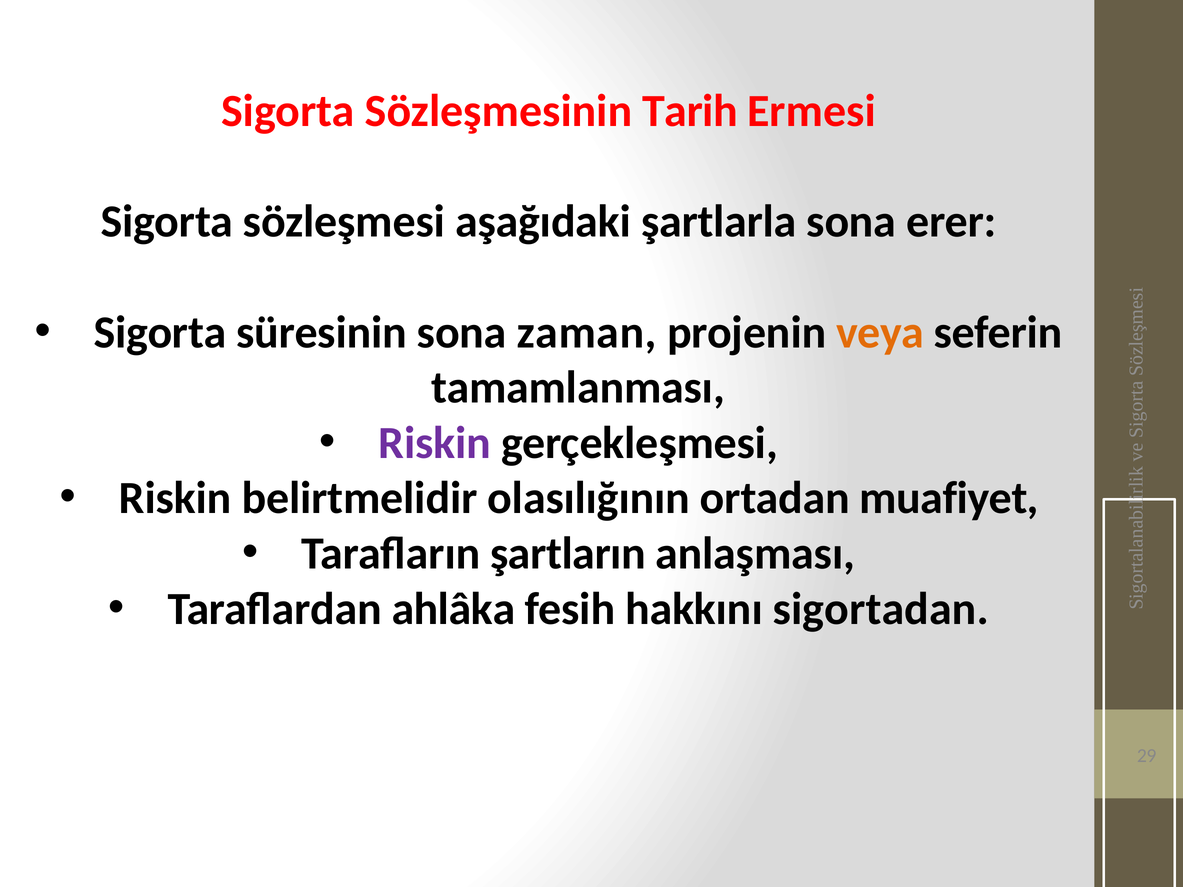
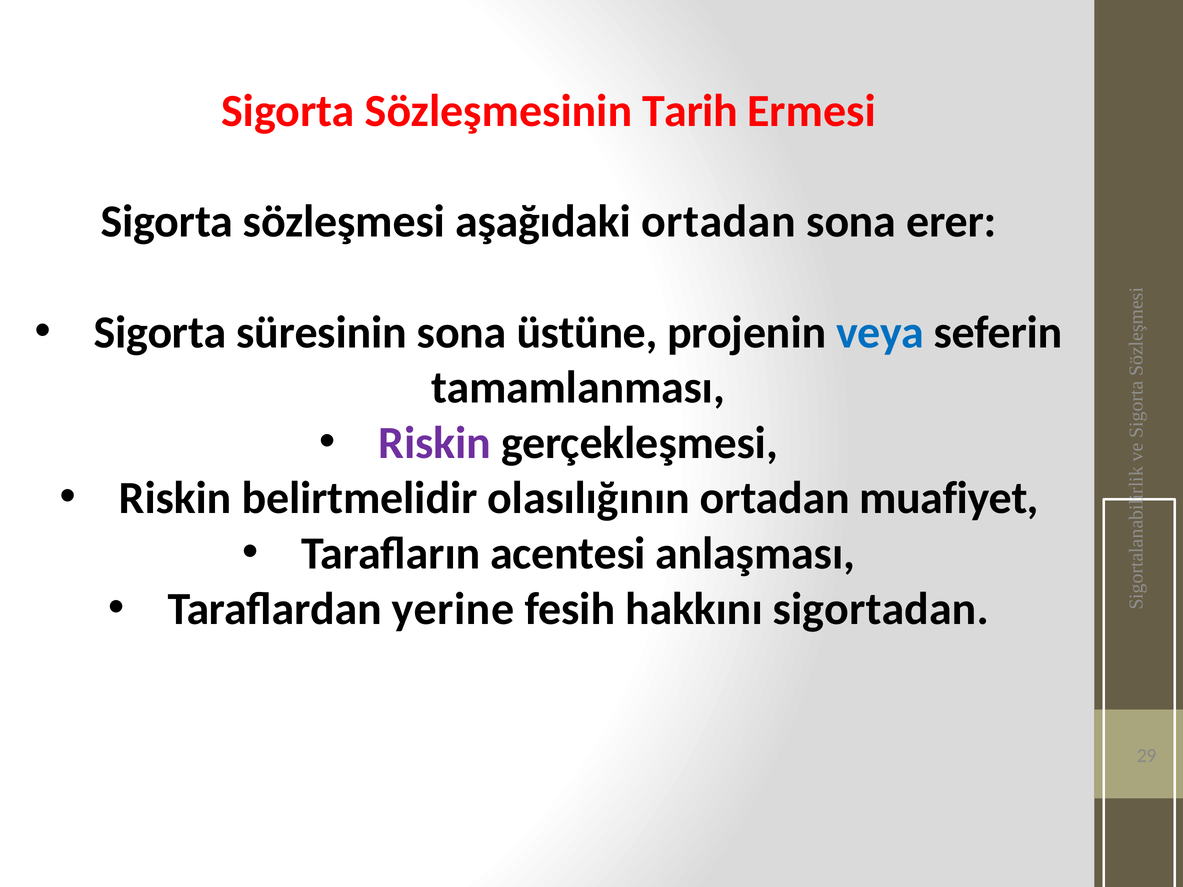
aşağıdaki şartlarla: şartlarla -> ortadan
zaman: zaman -> üstüne
veya colour: orange -> blue
şartların: şartların -> acentesi
ahlâka: ahlâka -> yerine
